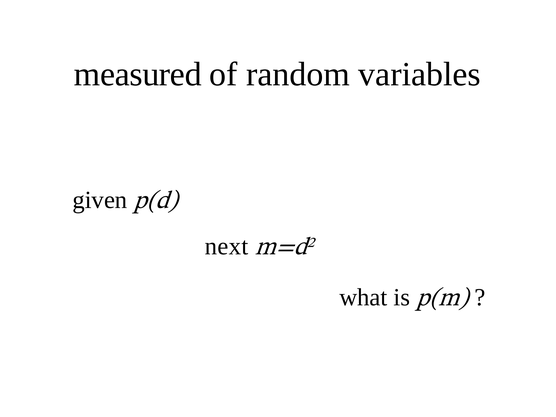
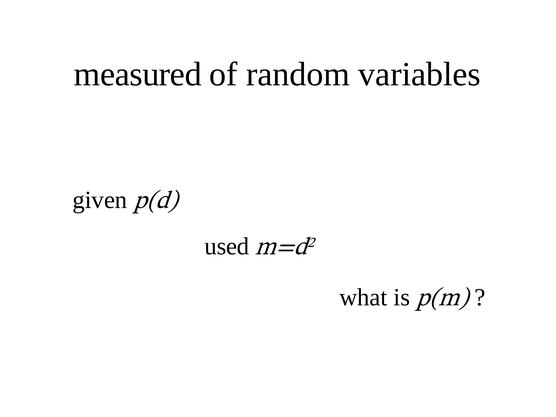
next: next -> used
